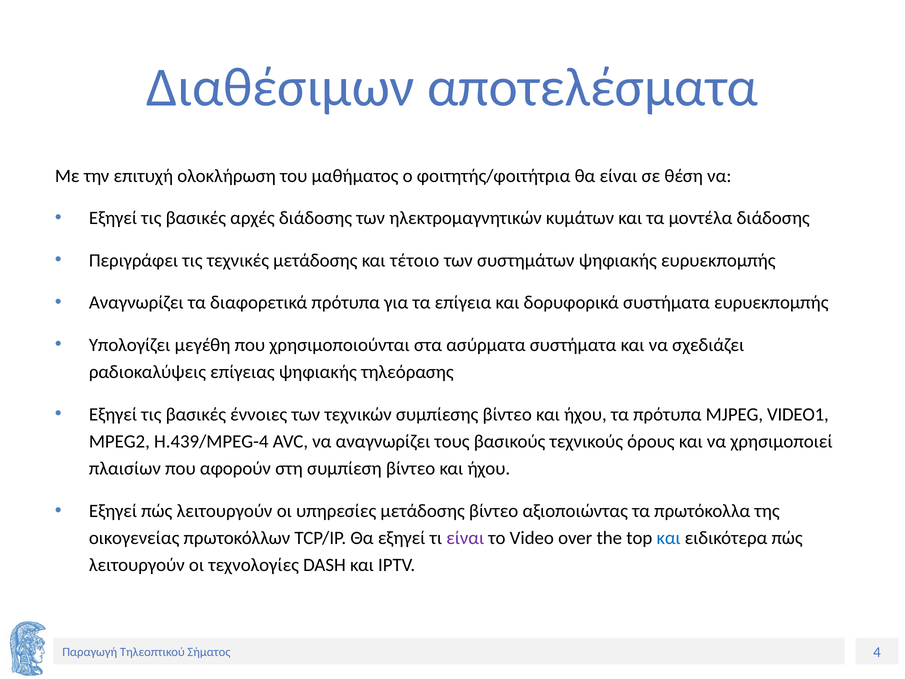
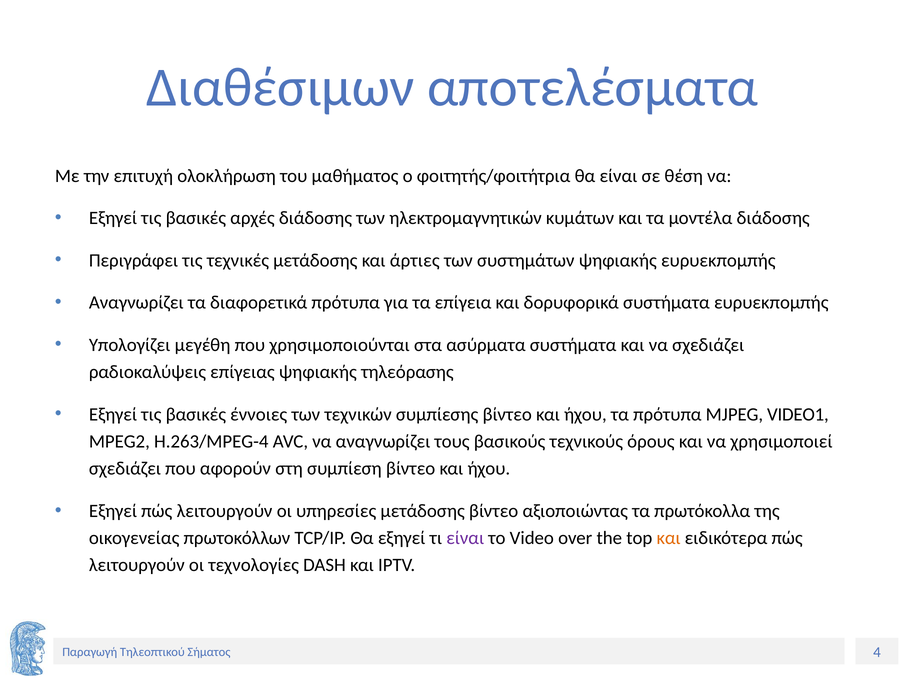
τέτοιο: τέτοιο -> άρτιες
H.439/MPEG-4: H.439/MPEG-4 -> H.263/MPEG-4
πλαισίων at (125, 468): πλαισίων -> σχεδιάζει
και at (669, 538) colour: blue -> orange
